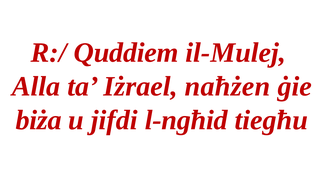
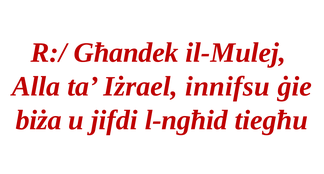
Quddiem: Quddiem -> Għandek
naħżen: naħżen -> innifsu
